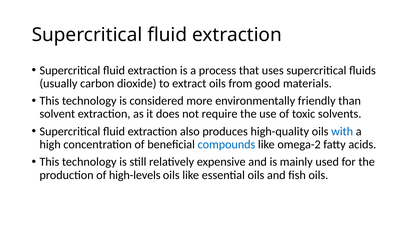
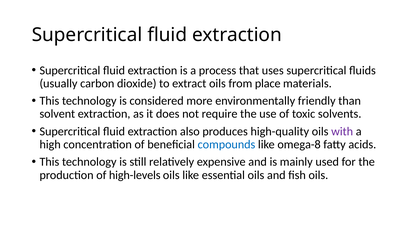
good: good -> place
with colour: blue -> purple
omega-2: omega-2 -> omega-8
